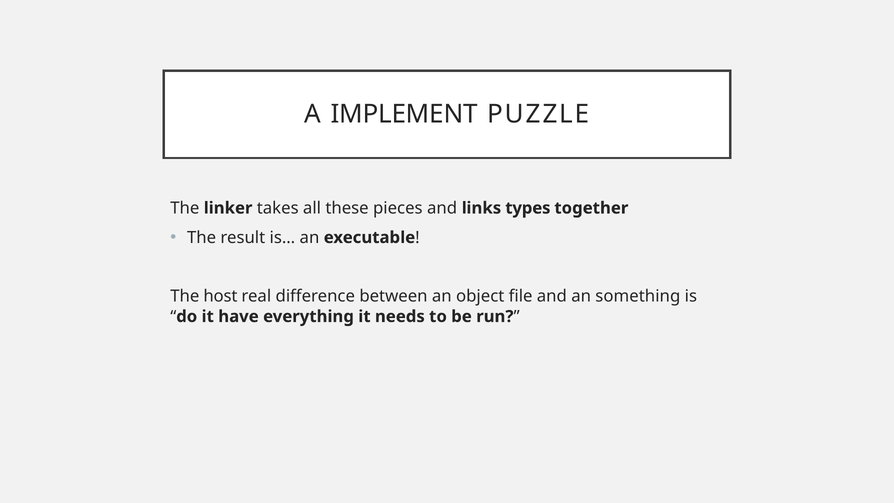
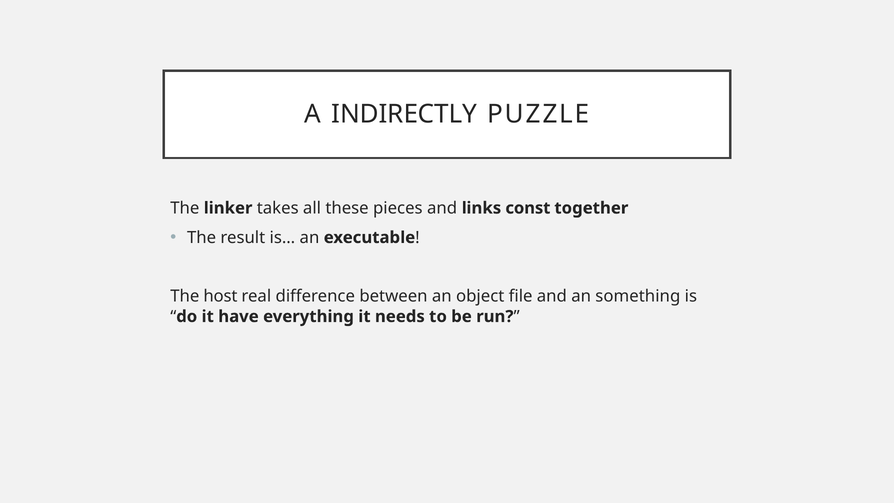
IMPLEMENT: IMPLEMENT -> INDIRECTLY
types: types -> const
